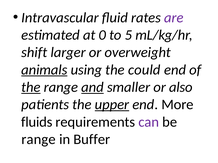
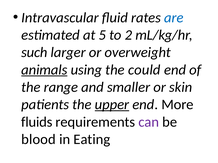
are colour: purple -> blue
0: 0 -> 5
5: 5 -> 2
shift: shift -> such
the at (31, 87) underline: present -> none
and underline: present -> none
also: also -> skin
range at (39, 140): range -> blood
Buffer: Buffer -> Eating
